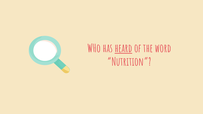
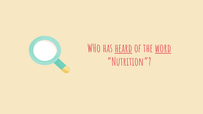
word underline: none -> present
